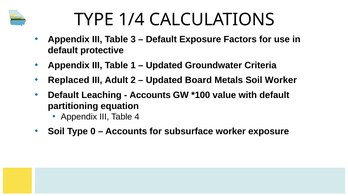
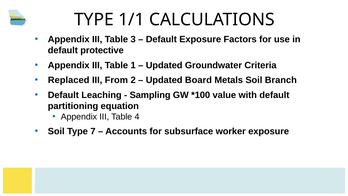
1/4: 1/4 -> 1/1
Adult: Adult -> From
Soil Worker: Worker -> Branch
Accounts at (150, 95): Accounts -> Sampling
0: 0 -> 7
